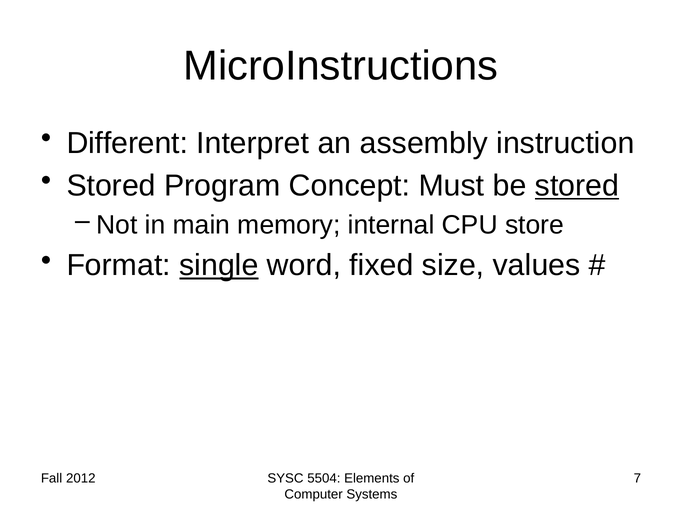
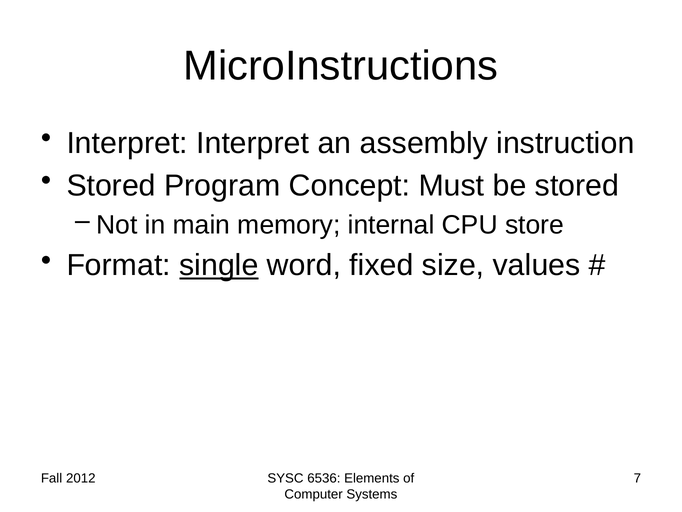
Different at (127, 143): Different -> Interpret
stored at (577, 186) underline: present -> none
5504: 5504 -> 6536
